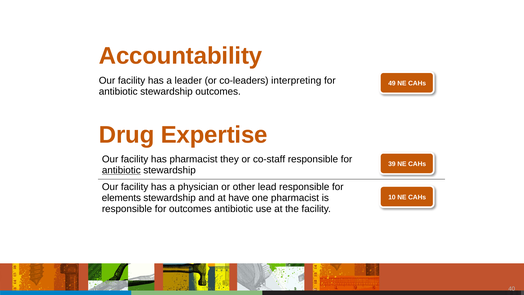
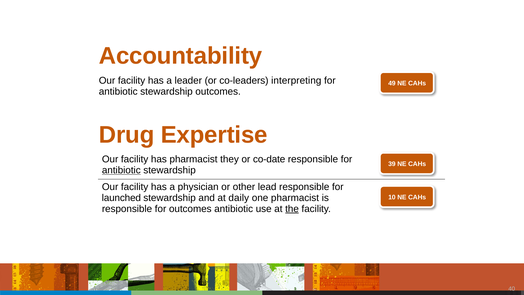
co-staff: co-staff -> co-date
elements: elements -> launched
have: have -> daily
the underline: none -> present
